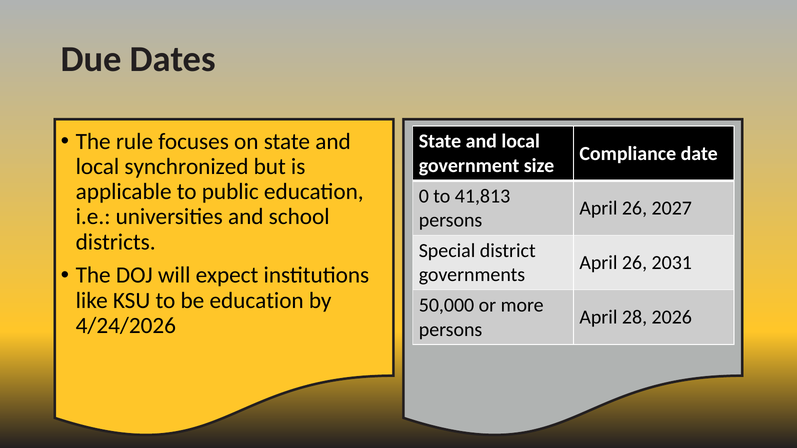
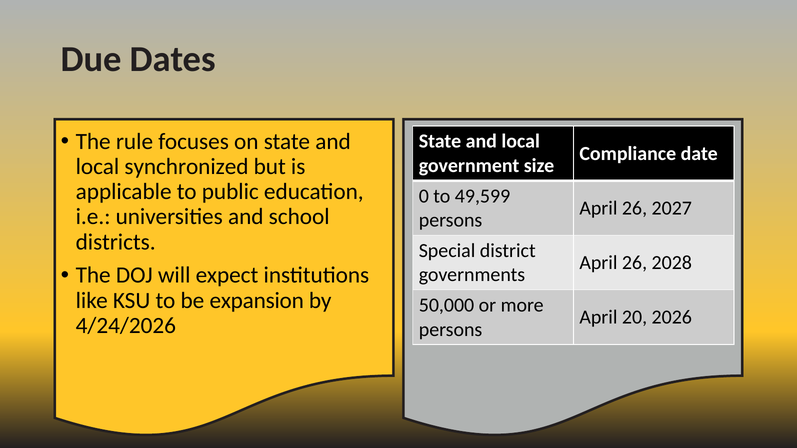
41,813: 41,813 -> 49,599
2031: 2031 -> 2028
be education: education -> expansion
28: 28 -> 20
